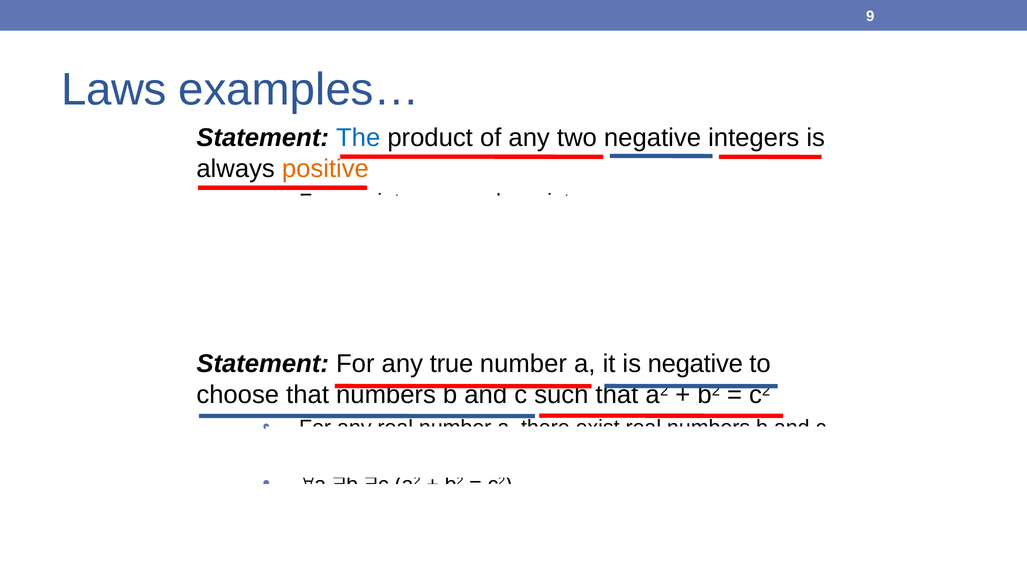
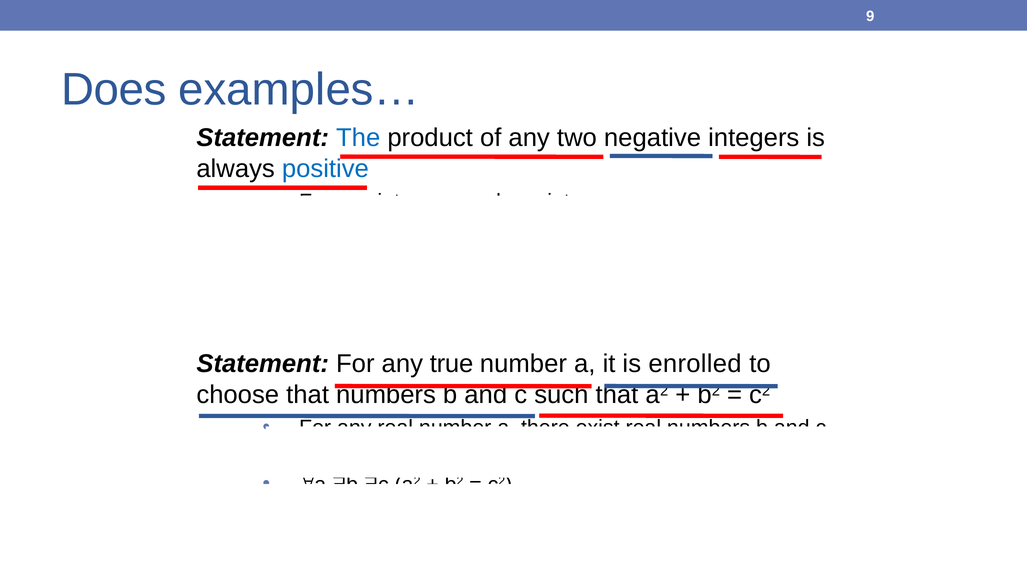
Laws: Laws -> Does
positive colour: orange -> blue
is negative: negative -> enrolled
